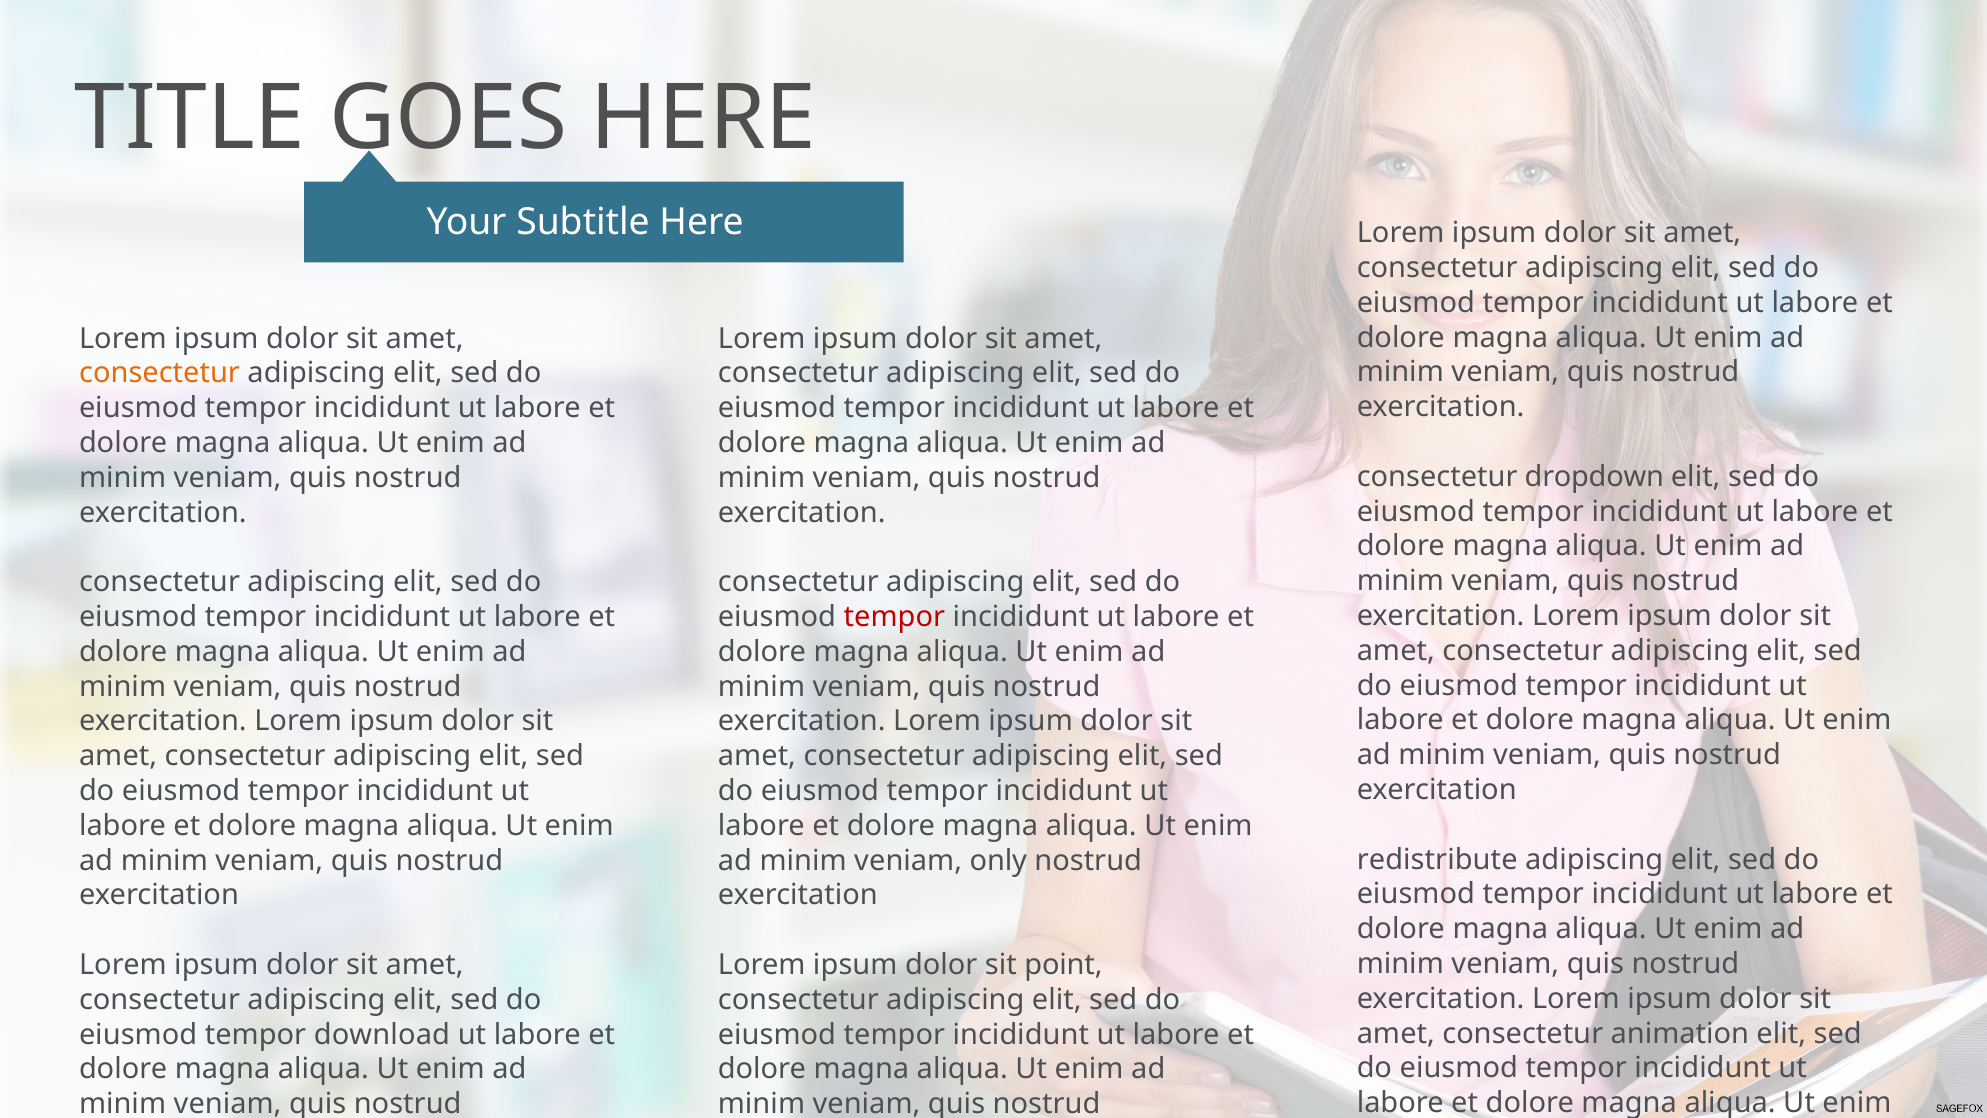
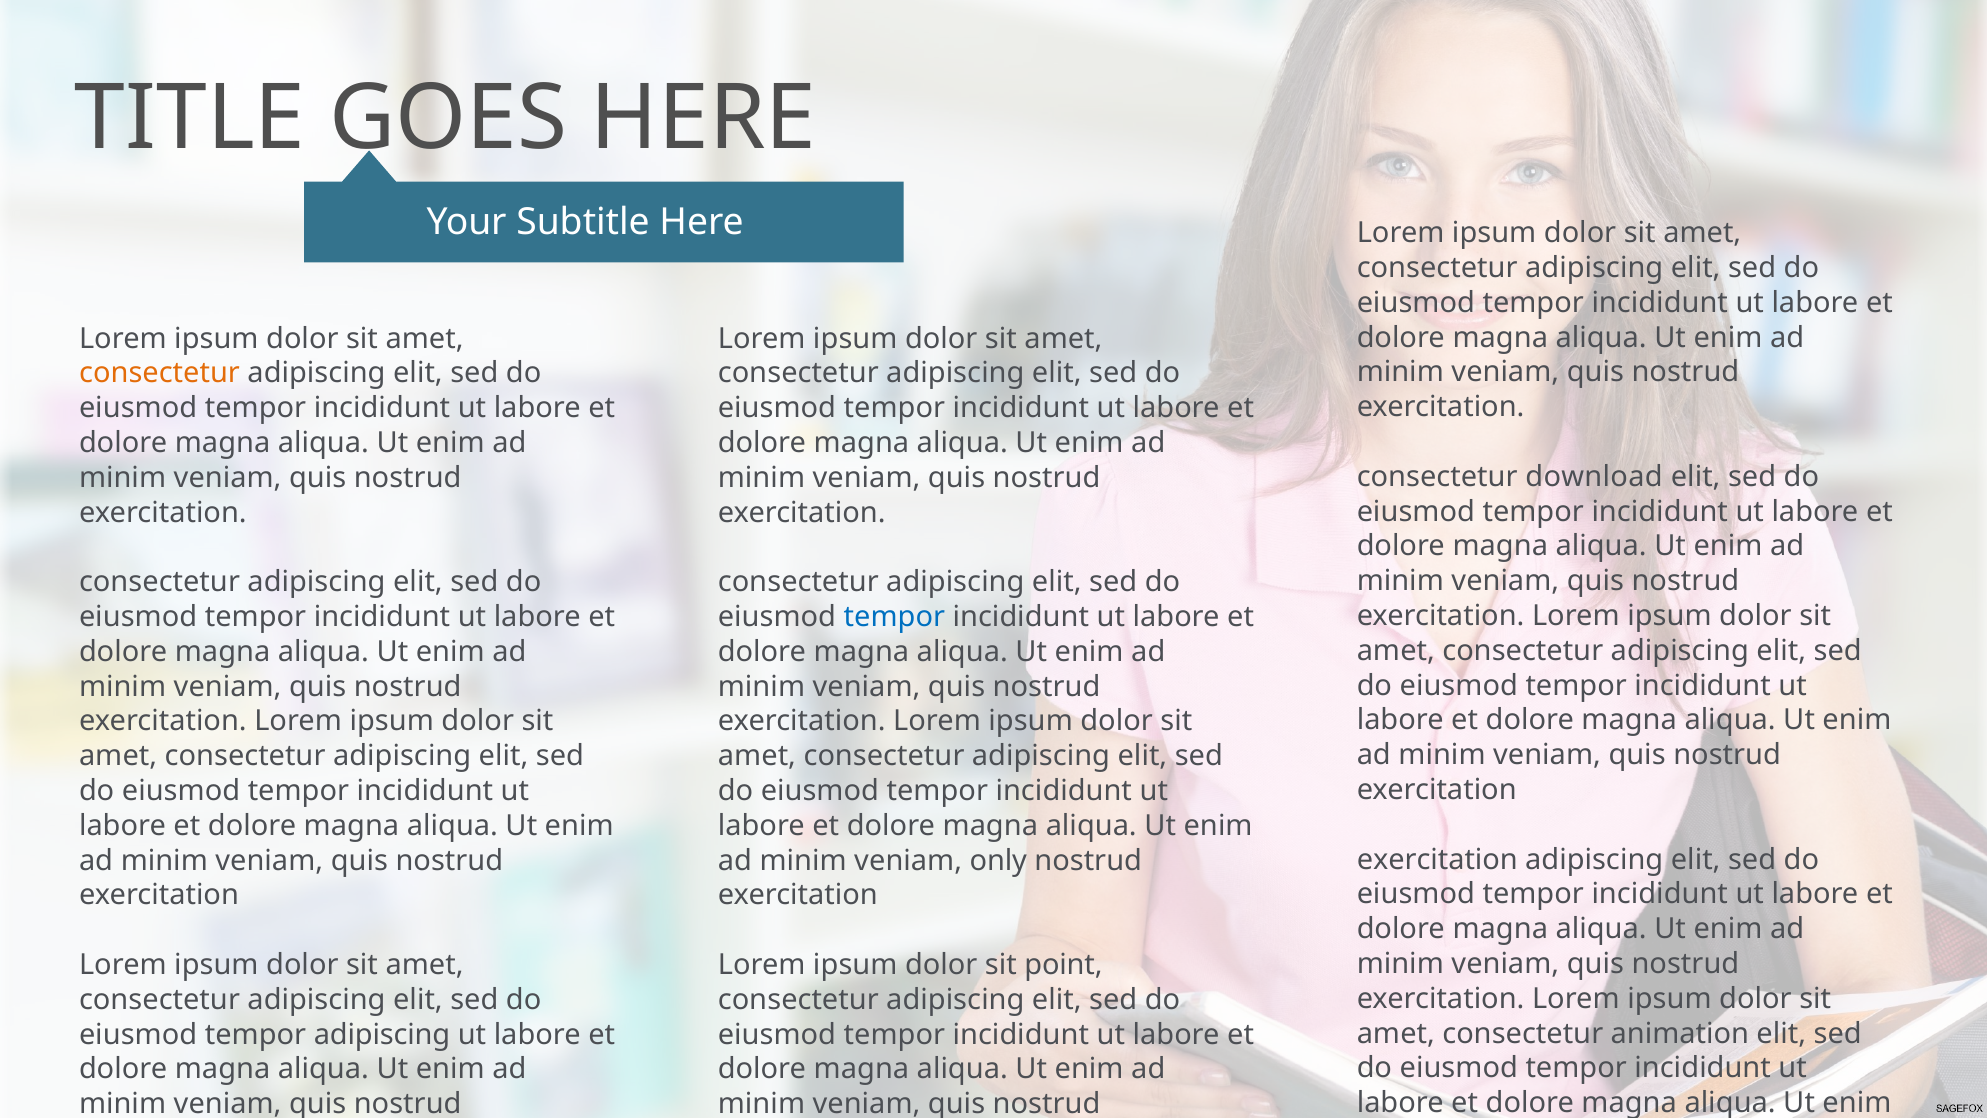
dropdown: dropdown -> download
tempor at (894, 617) colour: red -> blue
redistribute at (1437, 859): redistribute -> exercitation
tempor download: download -> adipiscing
